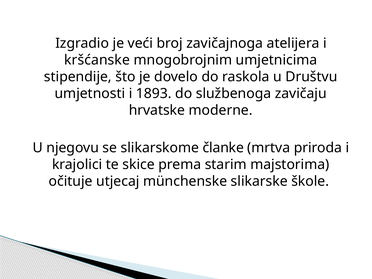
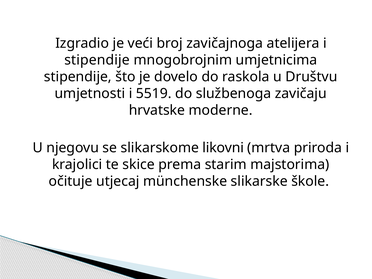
kršćanske at (97, 60): kršćanske -> stipendije
1893: 1893 -> 5519
članke: članke -> likovni
